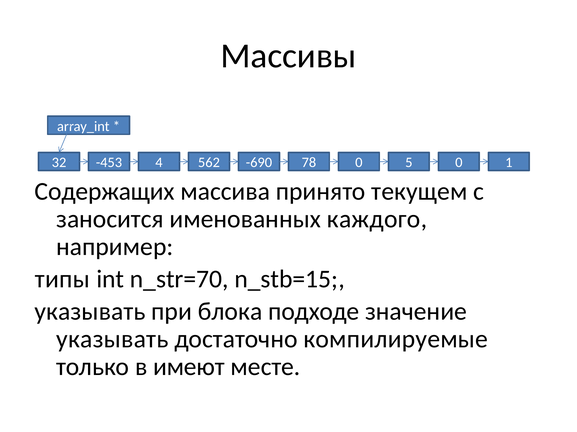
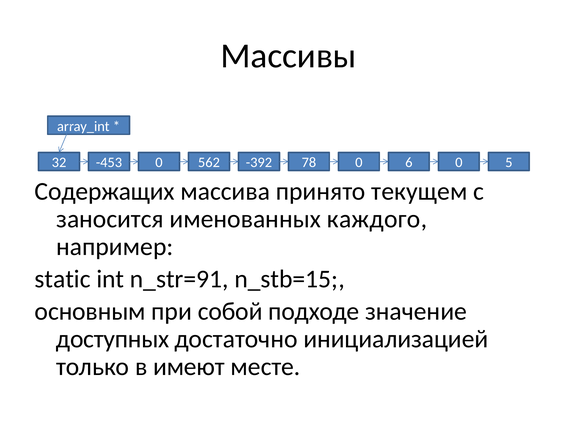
-453 4: 4 -> 0
-690: -690 -> -392
5: 5 -> 6
1: 1 -> 5
типы: типы -> static
n_str=70: n_str=70 -> n_str=91
указывать at (90, 312): указывать -> основным
блока: блока -> собой
указывать at (112, 340): указывать -> доступных
компилируемые: компилируемые -> инициализацией
